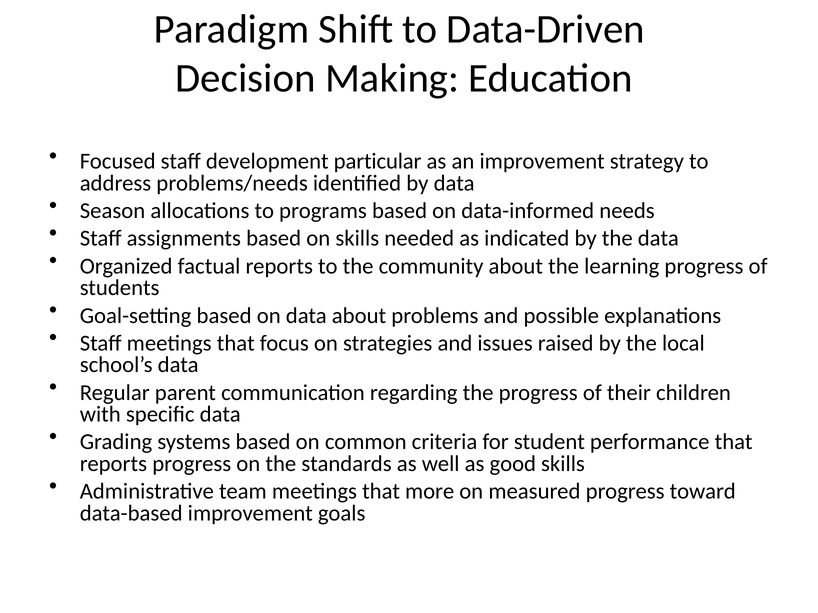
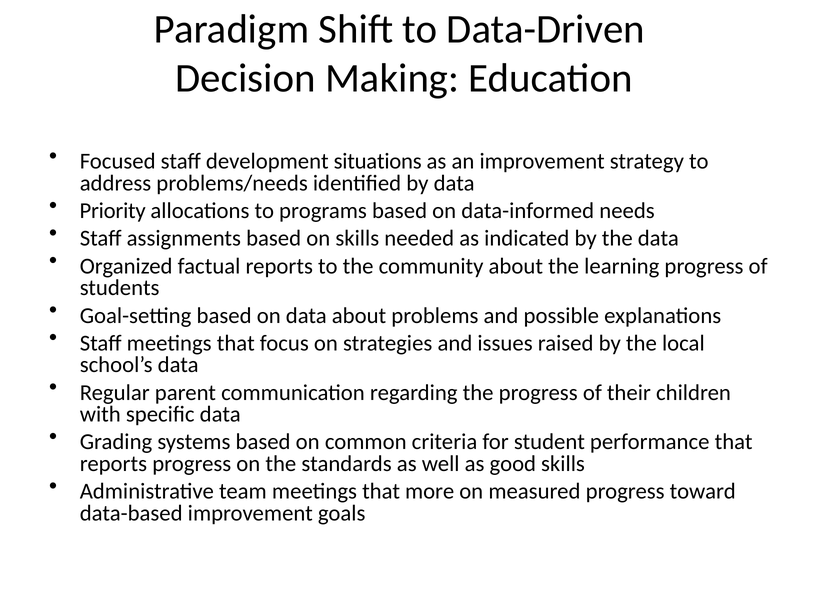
particular: particular -> situations
Season: Season -> Priority
